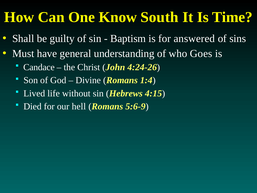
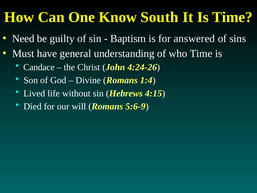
Shall: Shall -> Need
who Goes: Goes -> Time
hell: hell -> will
